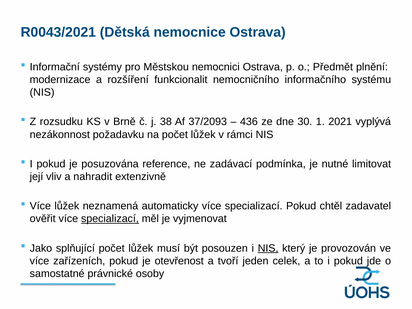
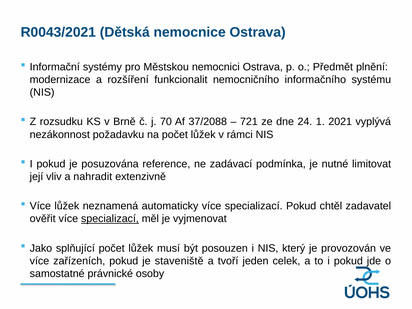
38: 38 -> 70
37/2093: 37/2093 -> 37/2088
436: 436 -> 721
30: 30 -> 24
NIS at (268, 248) underline: present -> none
otevřenost: otevřenost -> staveniště
